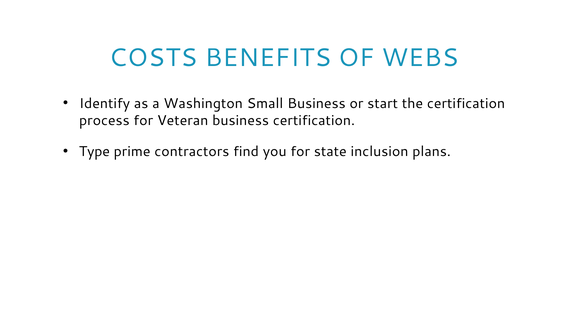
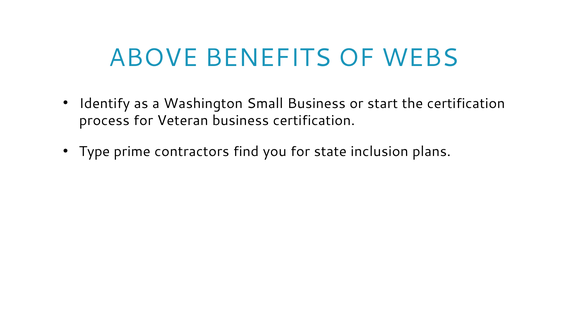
COSTS: COSTS -> ABOVE
